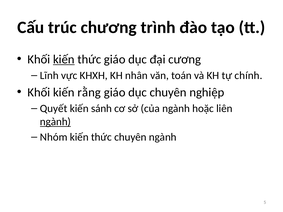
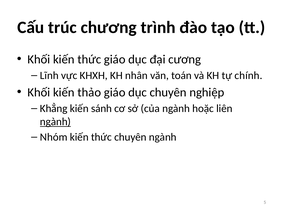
kiến at (64, 59) underline: present -> none
rằng: rằng -> thảo
Quyết: Quyết -> Khẳng
